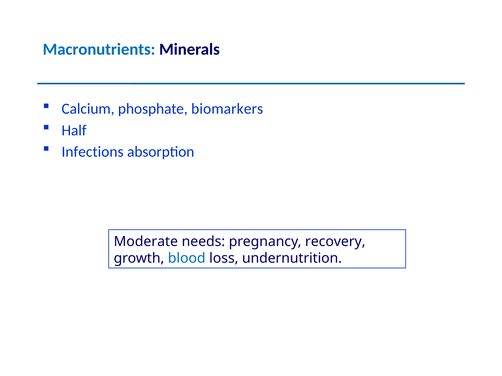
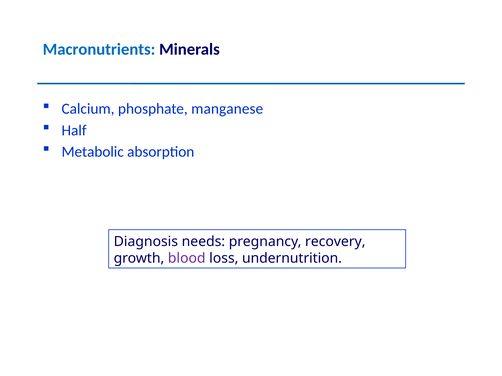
biomarkers: biomarkers -> manganese
Infections: Infections -> Metabolic
Moderate: Moderate -> Diagnosis
blood colour: blue -> purple
